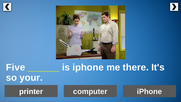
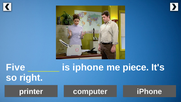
there: there -> piece
your: your -> right
